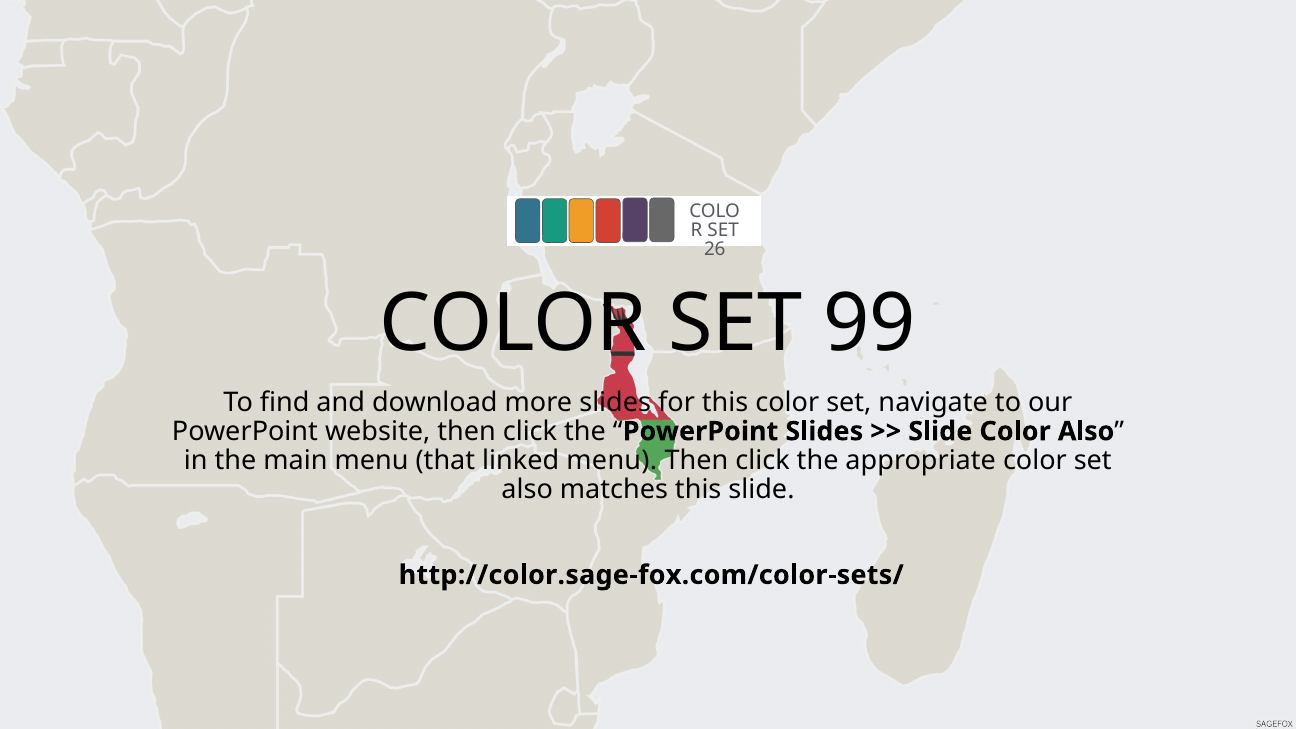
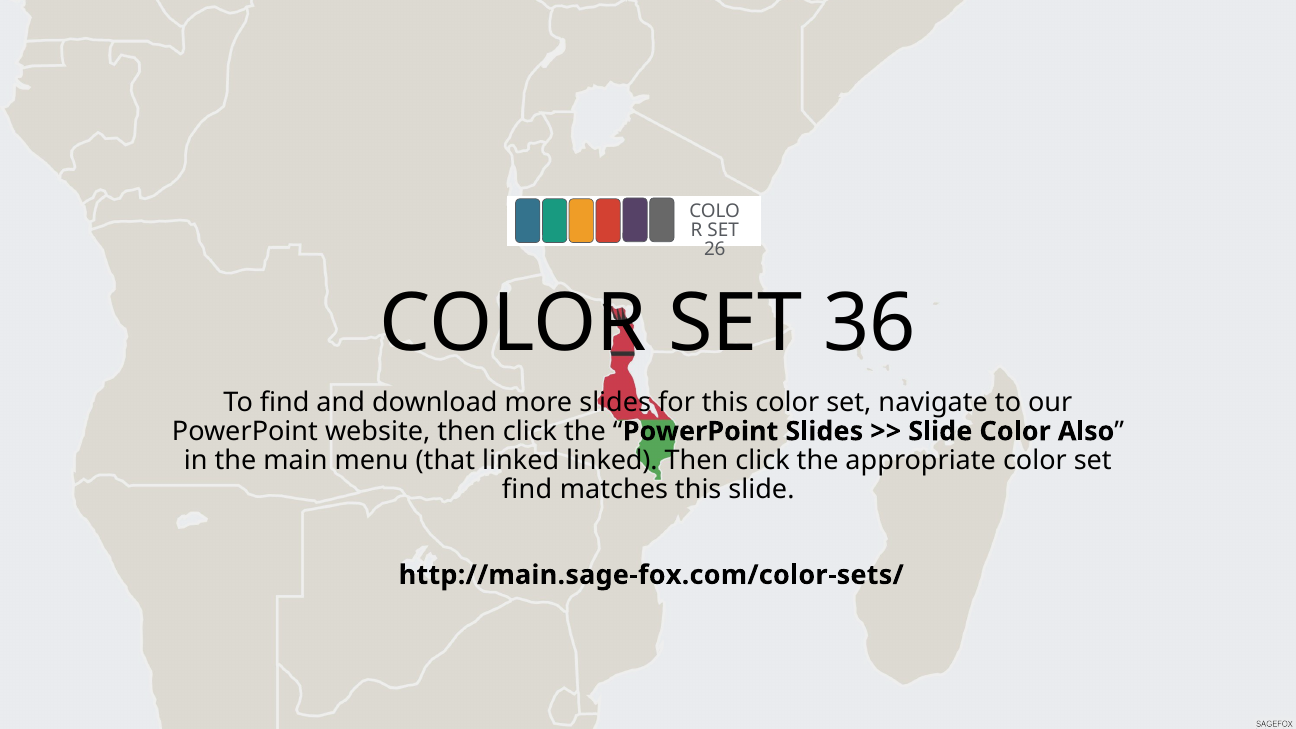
99: 99 -> 36
linked menu: menu -> linked
also at (527, 490): also -> find
http://color.sage-fox.com/color-sets/: http://color.sage-fox.com/color-sets/ -> http://main.sage-fox.com/color-sets/
